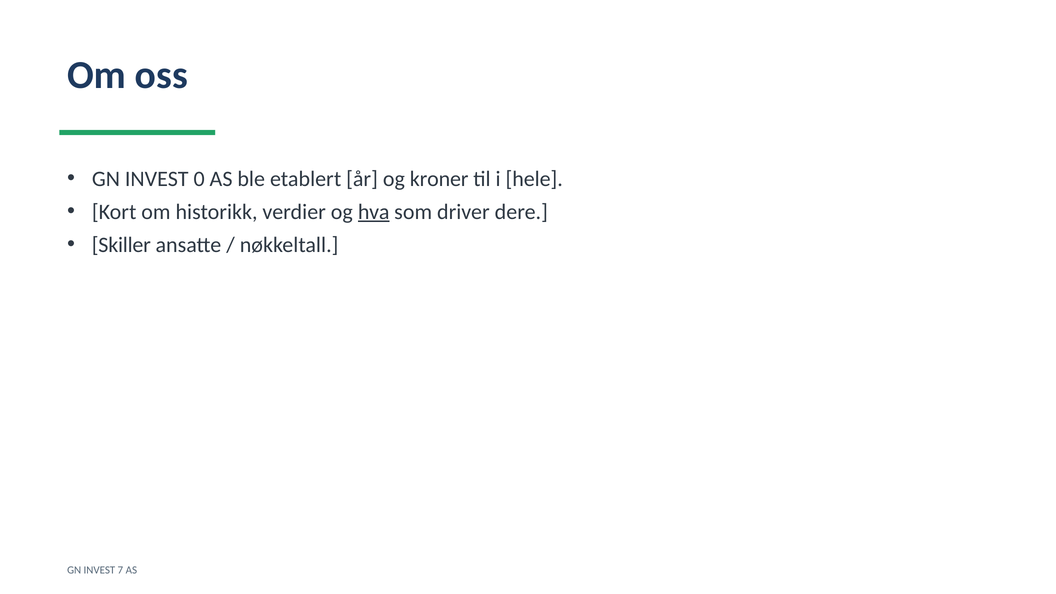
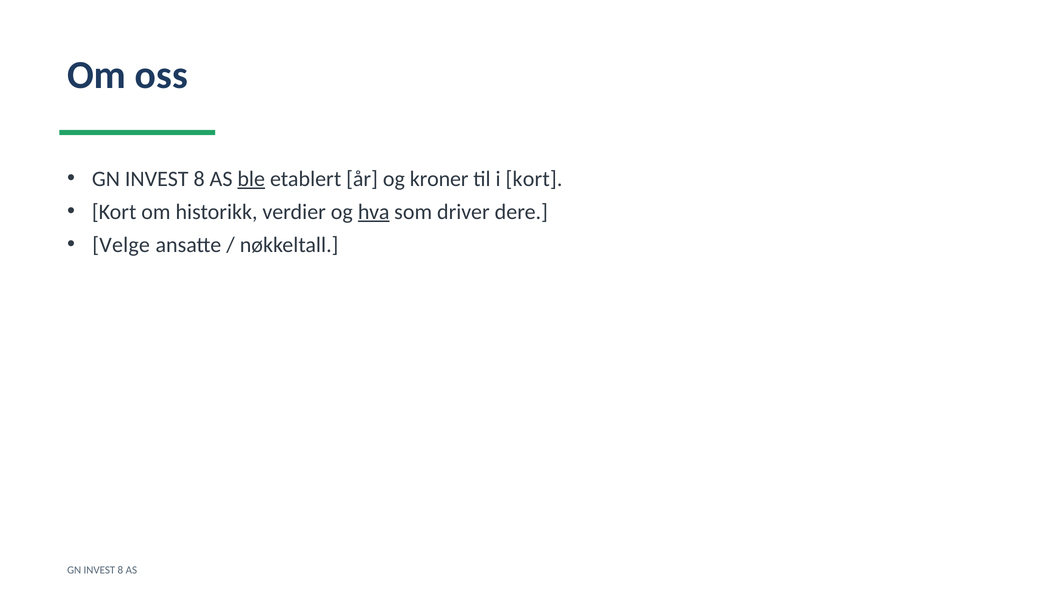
0 at (199, 179): 0 -> 8
ble underline: none -> present
i hele: hele -> kort
Skiller: Skiller -> Velge
7 at (120, 570): 7 -> 8
